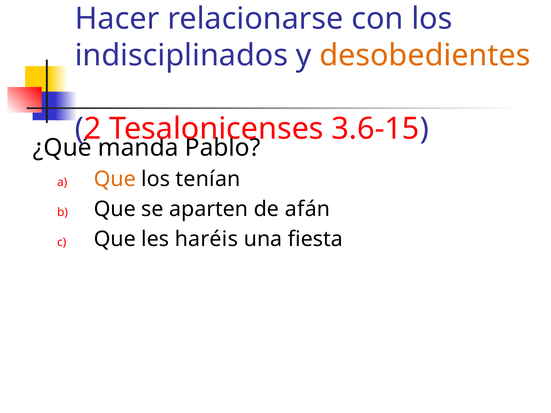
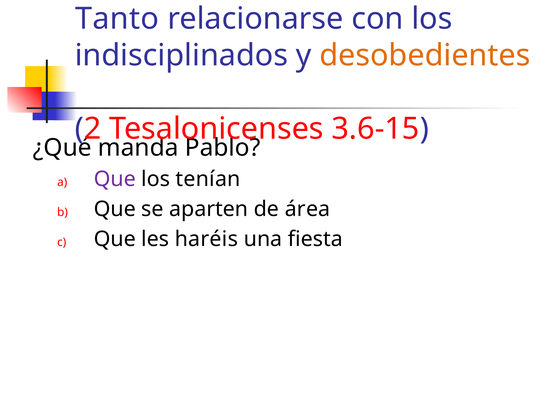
Hacer: Hacer -> Tanto
Que at (115, 179) colour: orange -> purple
afán: afán -> área
